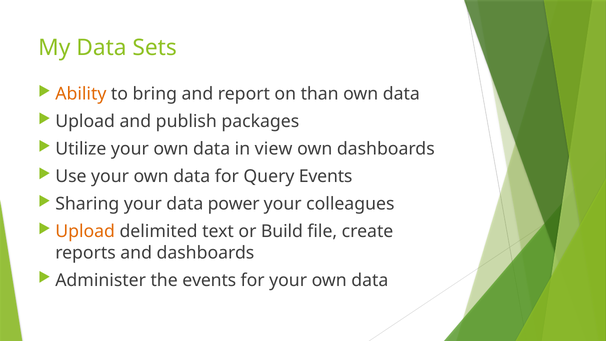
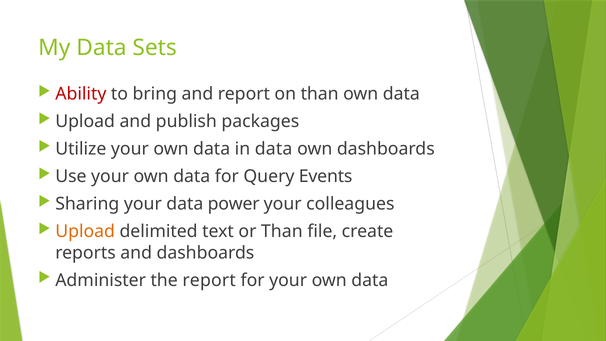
Ability colour: orange -> red
in view: view -> data
or Build: Build -> Than
the events: events -> report
